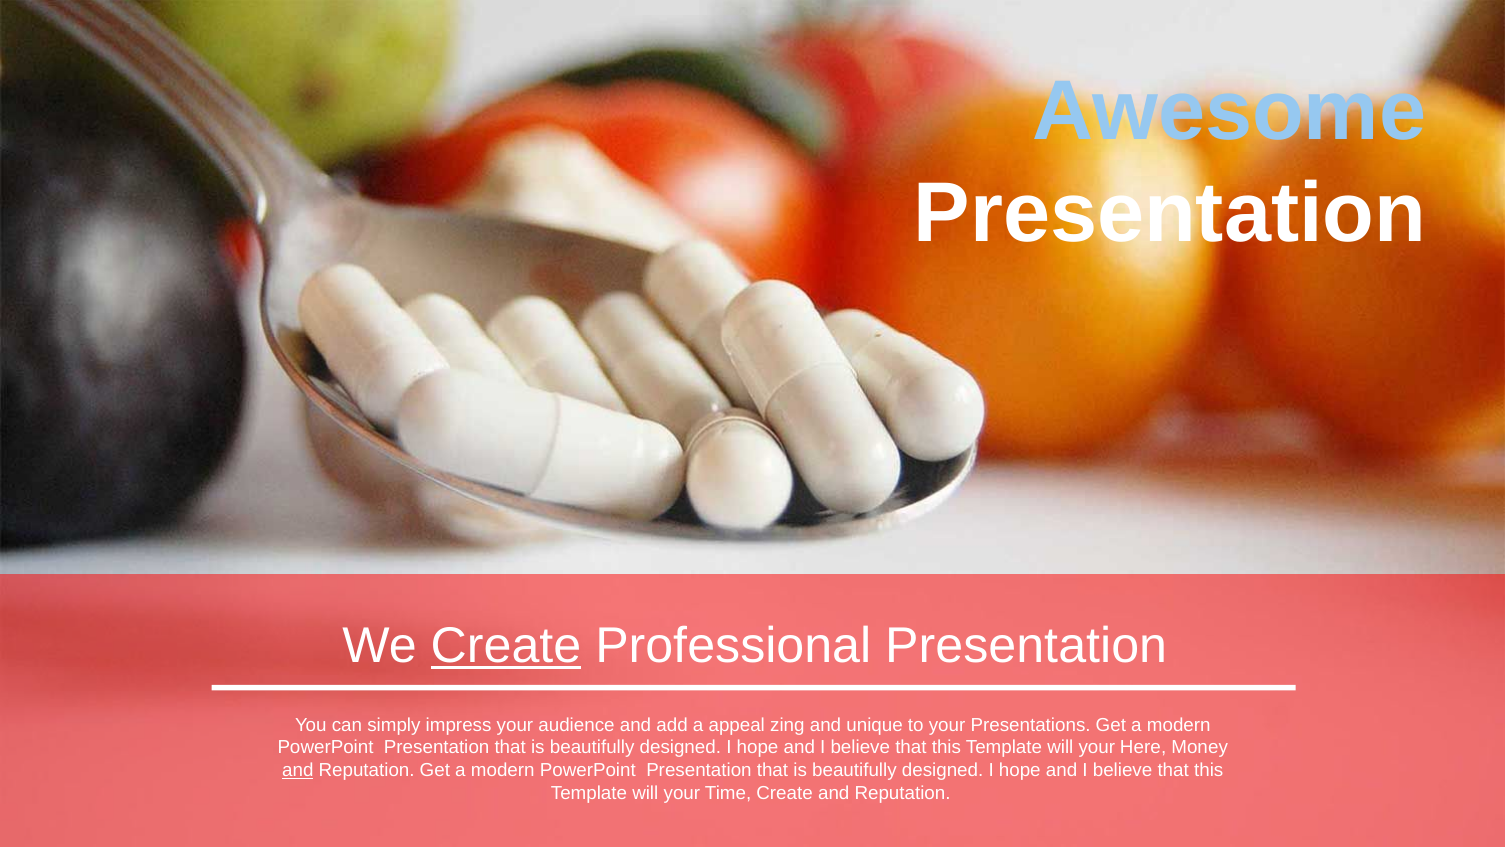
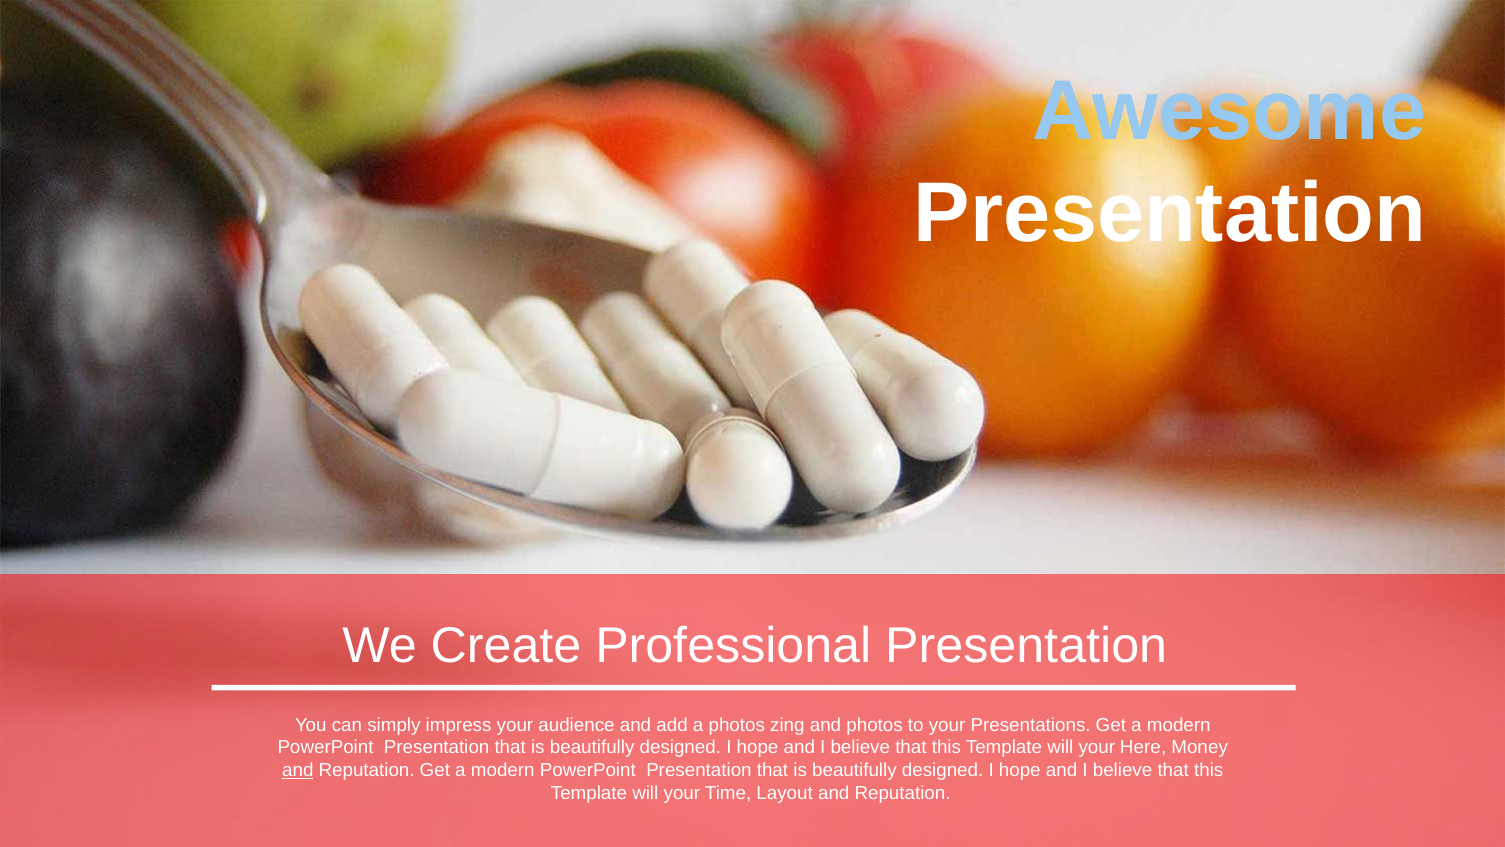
Create at (506, 645) underline: present -> none
a appeal: appeal -> photos
and unique: unique -> photos
Time Create: Create -> Layout
